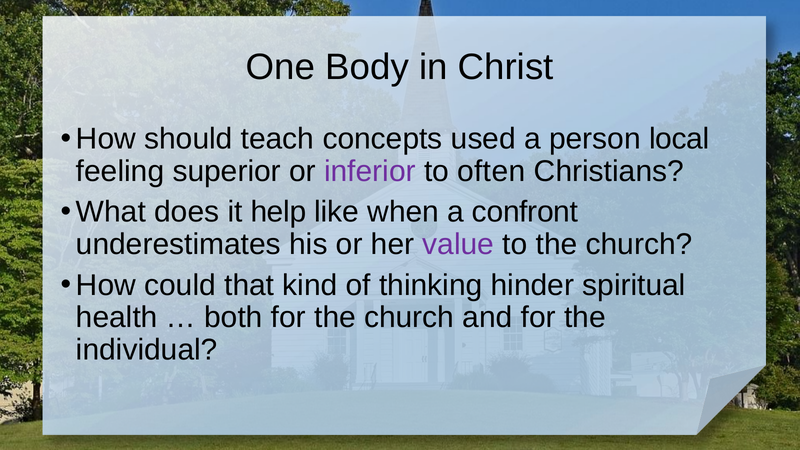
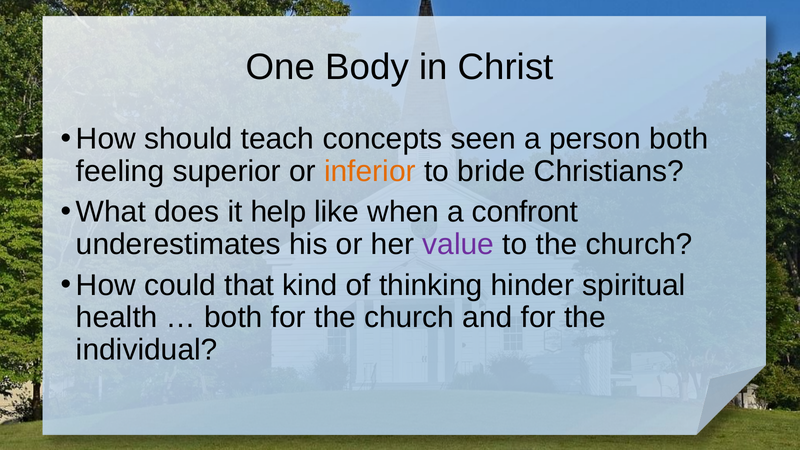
used: used -> seen
person local: local -> both
inferior colour: purple -> orange
often: often -> bride
